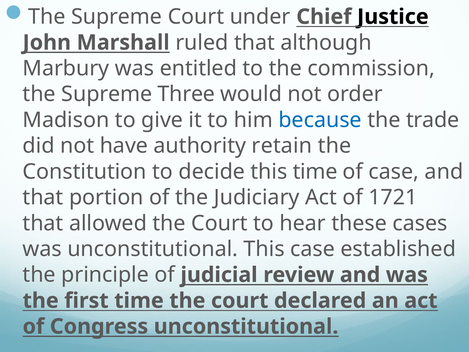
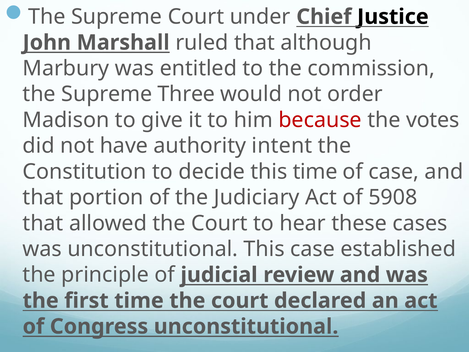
because colour: blue -> red
trade: trade -> votes
retain: retain -> intent
1721: 1721 -> 5908
